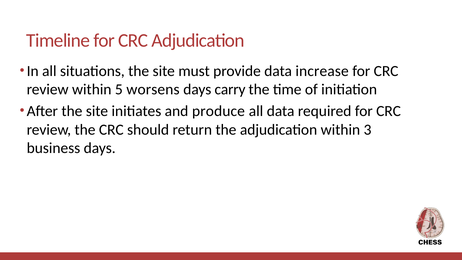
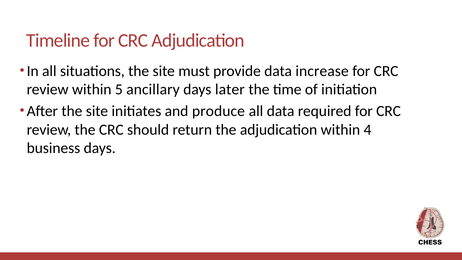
worsens: worsens -> ancillary
carry: carry -> later
3: 3 -> 4
